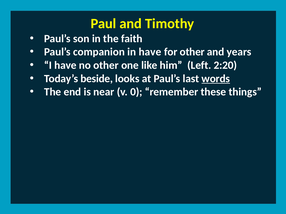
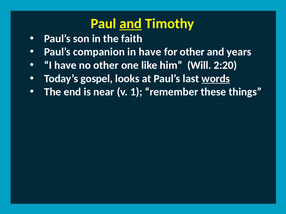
and at (131, 24) underline: none -> present
Left: Left -> Will
beside: beside -> gospel
0: 0 -> 1
